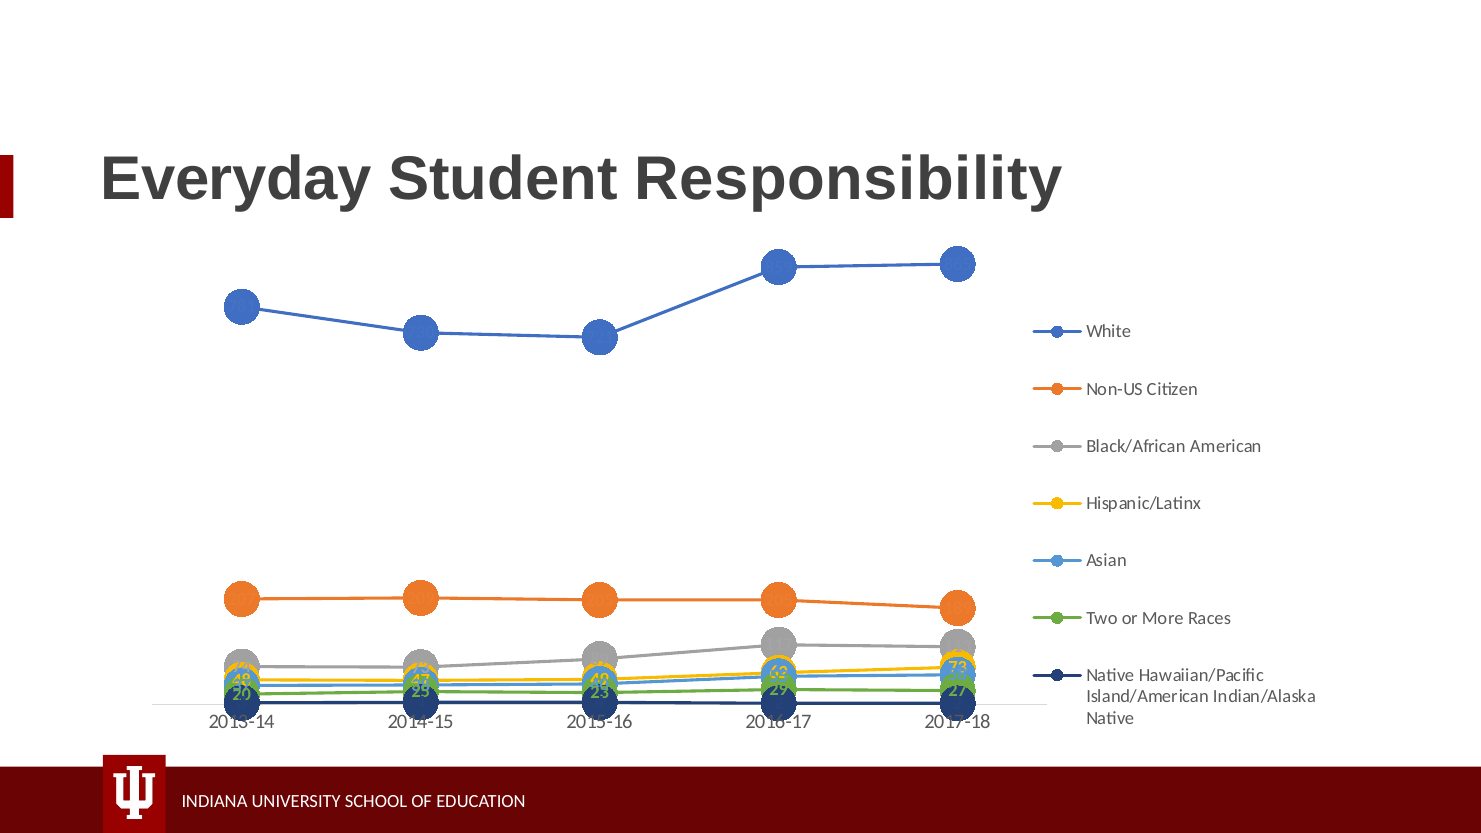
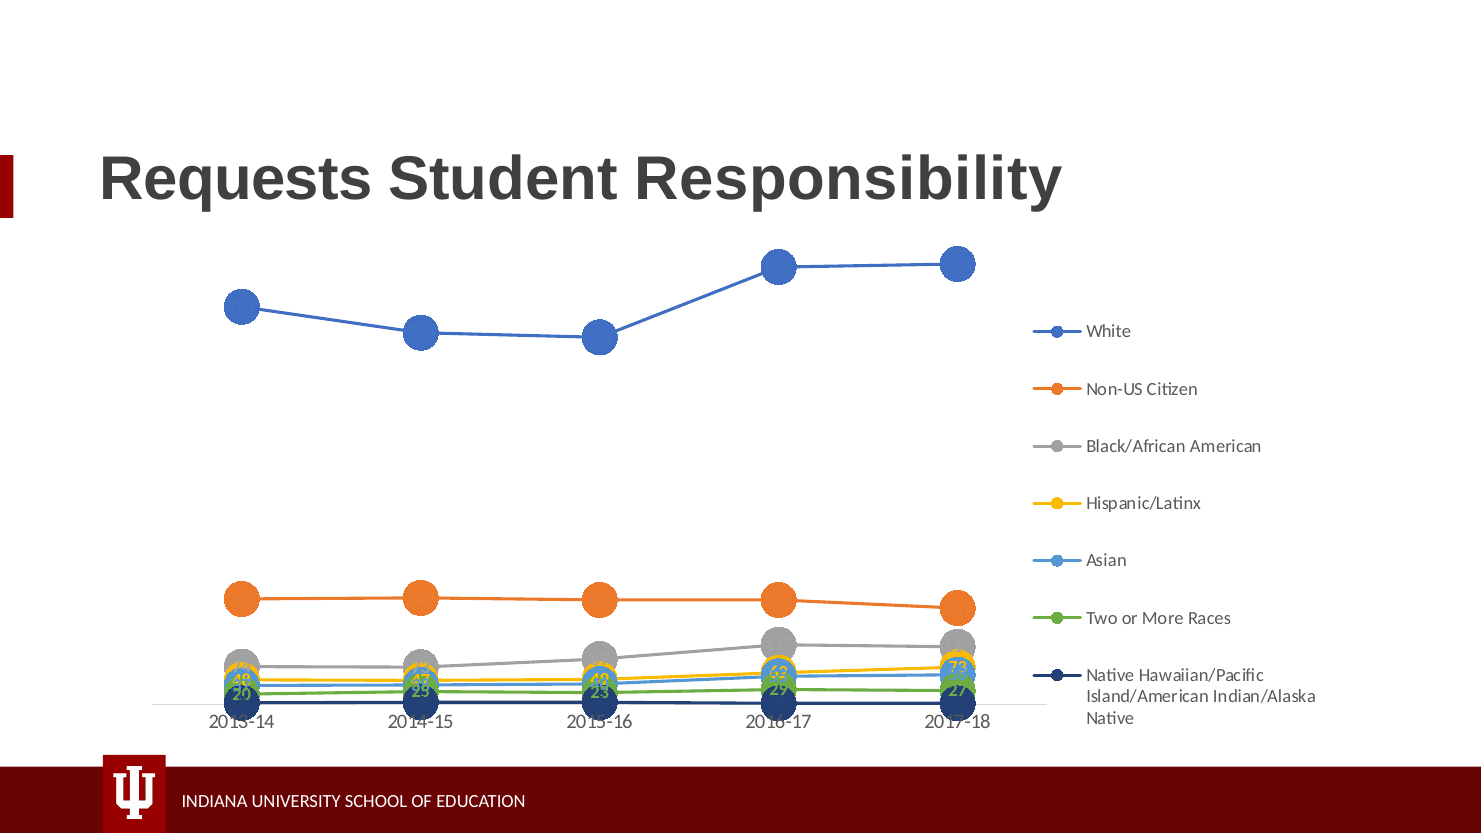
Everyday: Everyday -> Requests
